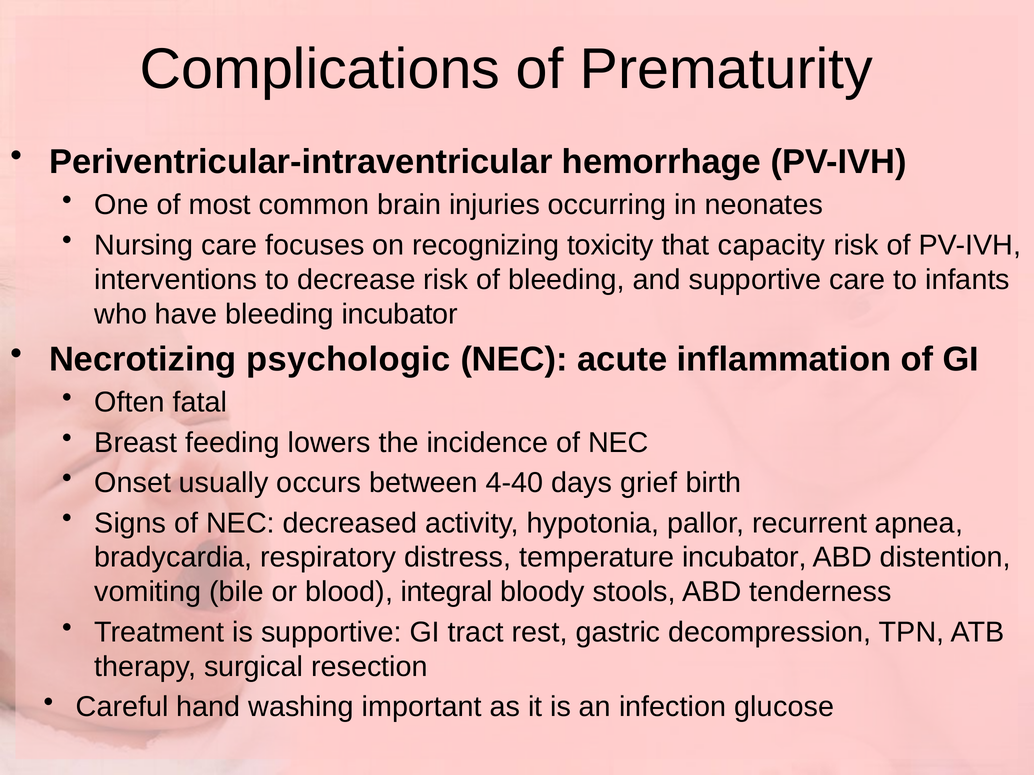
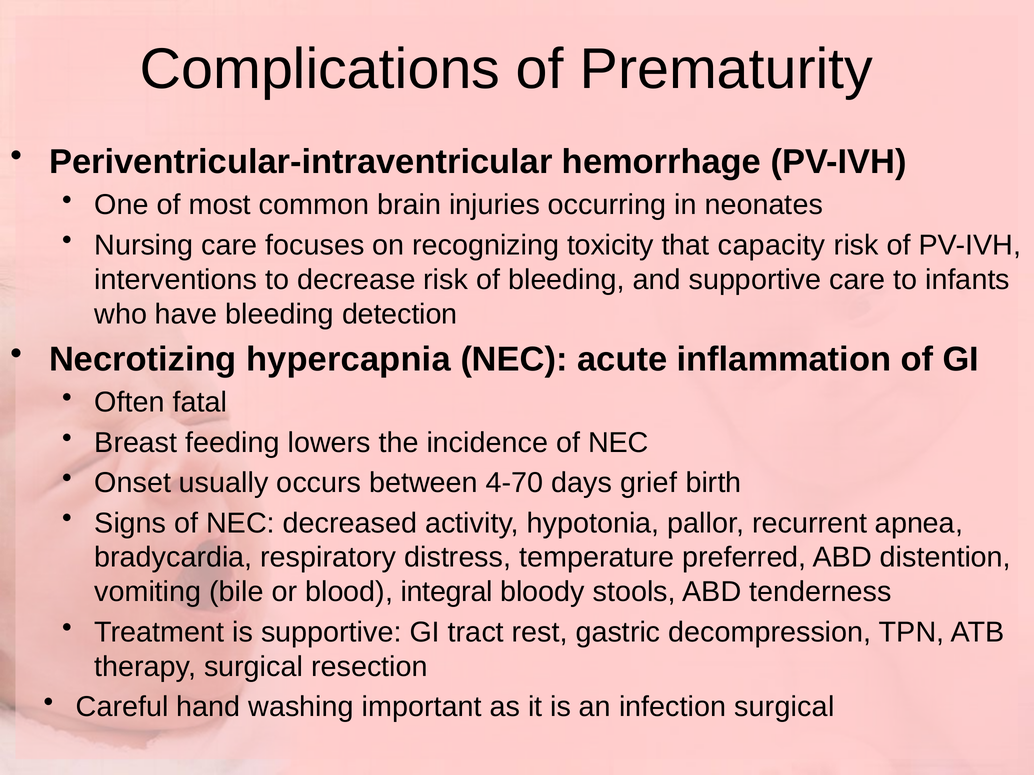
bleeding incubator: incubator -> detection
psychologic: psychologic -> hypercapnia
4-40: 4-40 -> 4-70
temperature incubator: incubator -> preferred
infection glucose: glucose -> surgical
